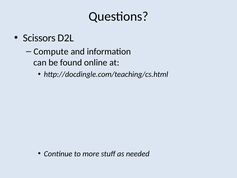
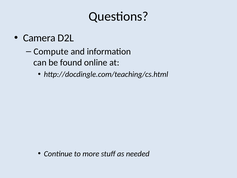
Scissors: Scissors -> Camera
